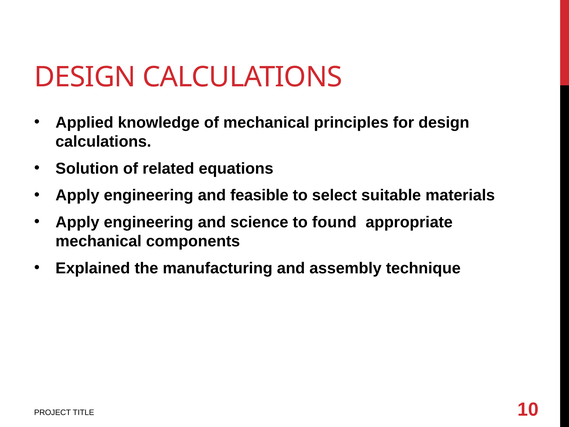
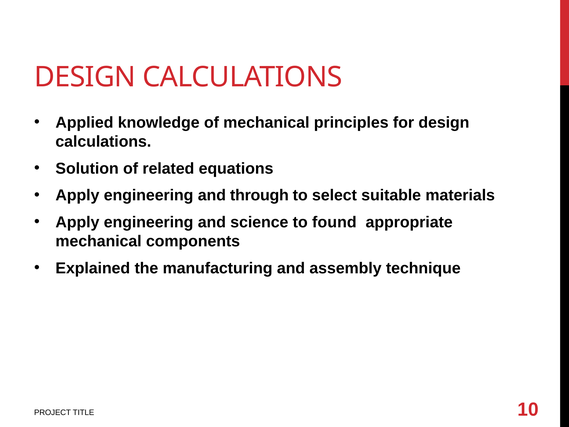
feasible: feasible -> through
